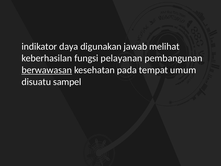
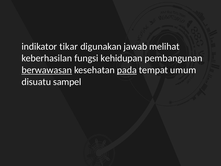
daya: daya -> tikar
pelayanan: pelayanan -> kehidupan
pada underline: none -> present
